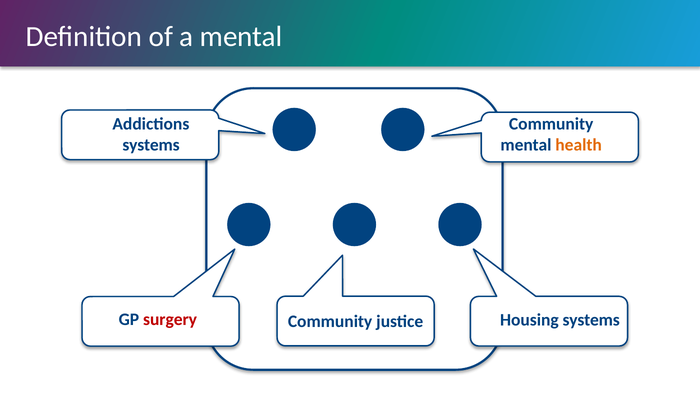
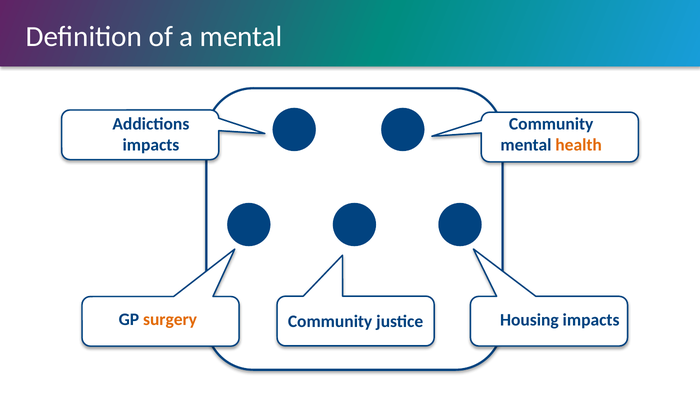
systems at (151, 145): systems -> impacts
surgery colour: red -> orange
Housing systems: systems -> impacts
